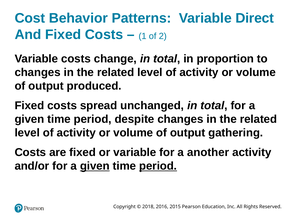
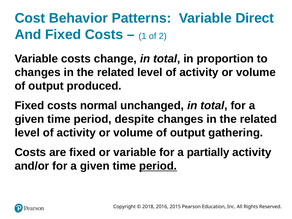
spread: spread -> normal
another: another -> partially
given at (95, 166) underline: present -> none
